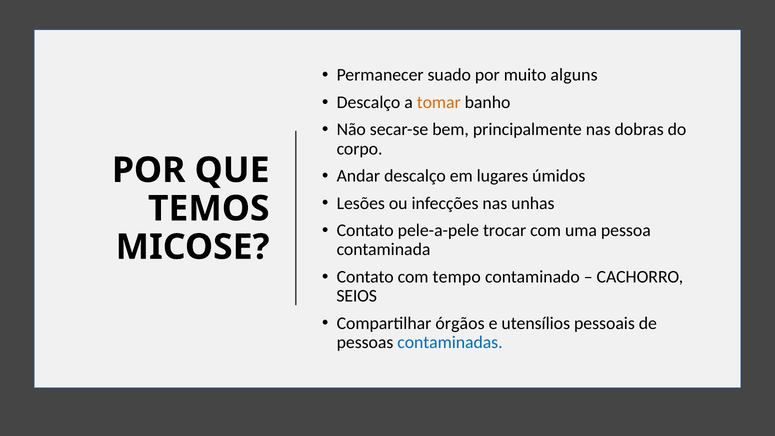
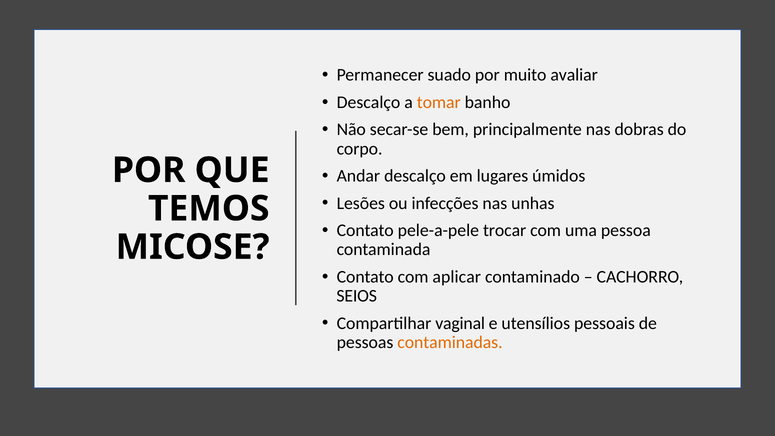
alguns: alguns -> avaliar
tempo: tempo -> aplicar
órgãos: órgãos -> vaginal
contaminadas colour: blue -> orange
